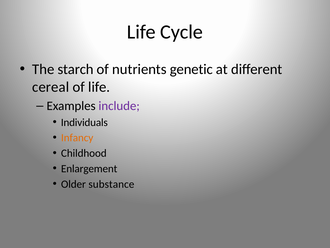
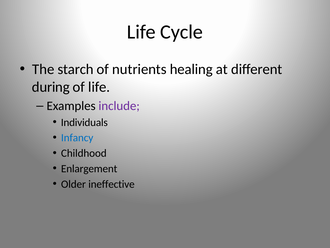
genetic: genetic -> healing
cereal: cereal -> during
Infancy colour: orange -> blue
substance: substance -> ineffective
